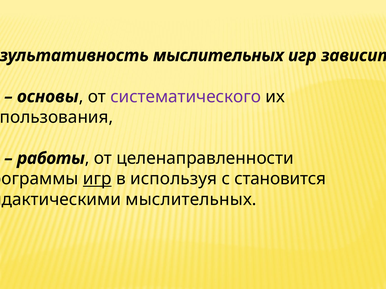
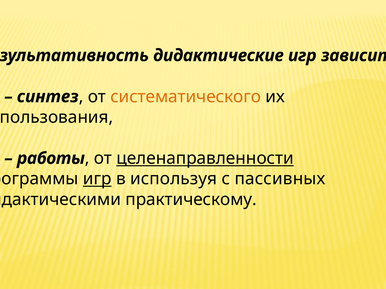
мыслительных at (218, 56): мыслительных -> дидактические
основы: основы -> синтез
систематического colour: purple -> orange
целенаправленности underline: none -> present
становится: становится -> пассивных
мыслительных at (191, 200): мыслительных -> практическому
